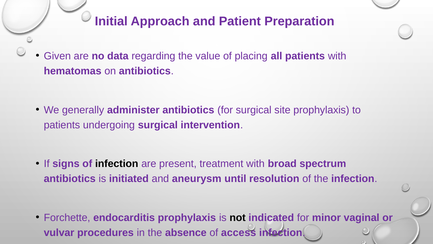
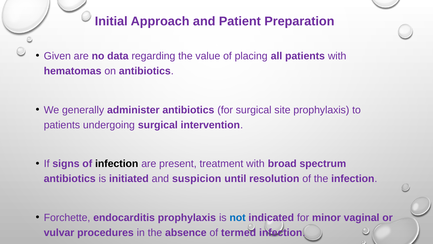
aneurysm: aneurysm -> suspicion
not colour: black -> blue
access: access -> termed
